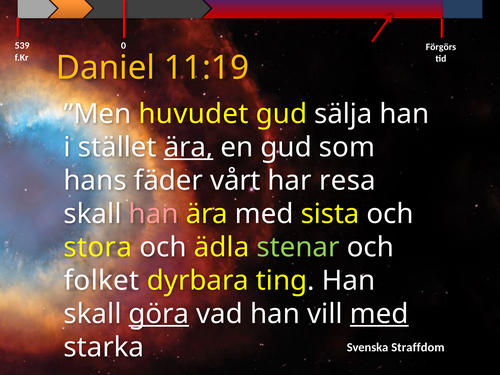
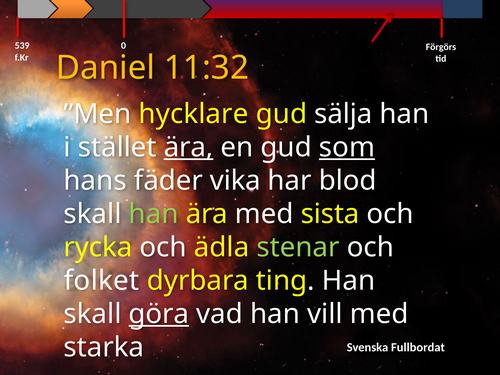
11:19: 11:19 -> 11:32
huvudet: huvudet -> hycklare
som underline: none -> present
vårt: vårt -> vika
resa: resa -> blod
han at (154, 214) colour: pink -> light green
stora: stora -> rycka
med at (379, 314) underline: present -> none
Straffdom: Straffdom -> Fullbordat
